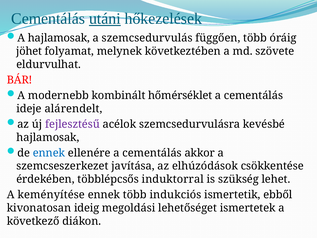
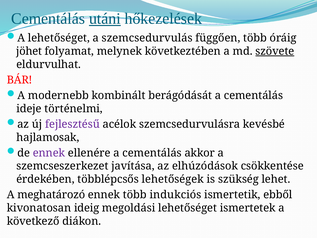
A hajlamosak: hajlamosak -> lehetőséget
szövete underline: none -> present
hőmérséklet: hőmérséklet -> berágódását
alárendelt: alárendelt -> történelmi
ennek at (49, 153) colour: blue -> purple
induktorral: induktorral -> lehetőségek
keményítése: keményítése -> meghatározó
